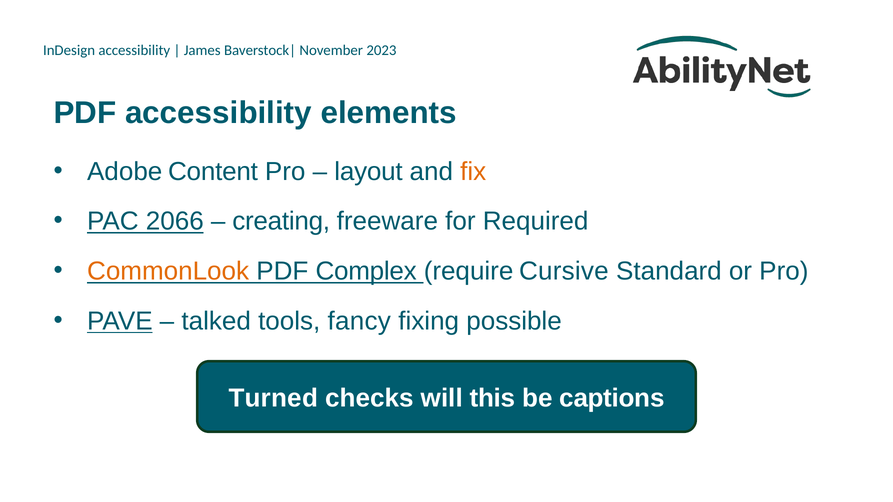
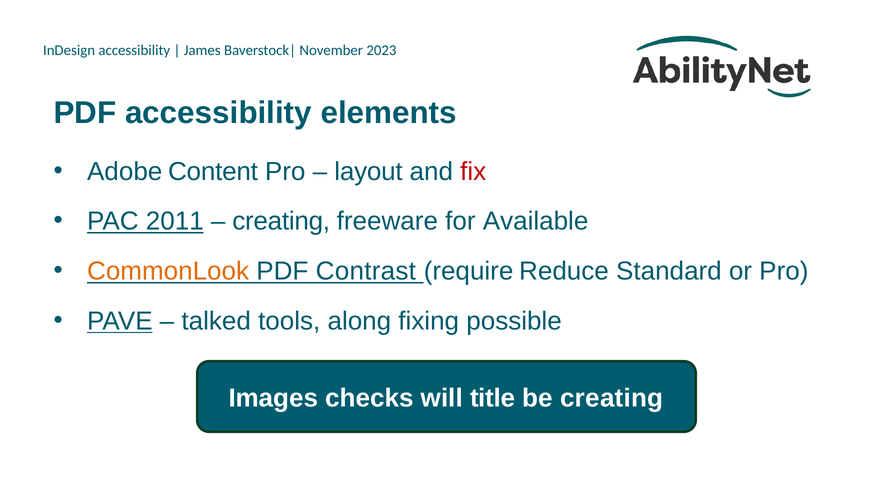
fix colour: orange -> red
2066: 2066 -> 2011
Required: Required -> Available
Complex: Complex -> Contrast
Cursive: Cursive -> Reduce
fancy: fancy -> along
Turned: Turned -> Images
this: this -> title
be captions: captions -> creating
